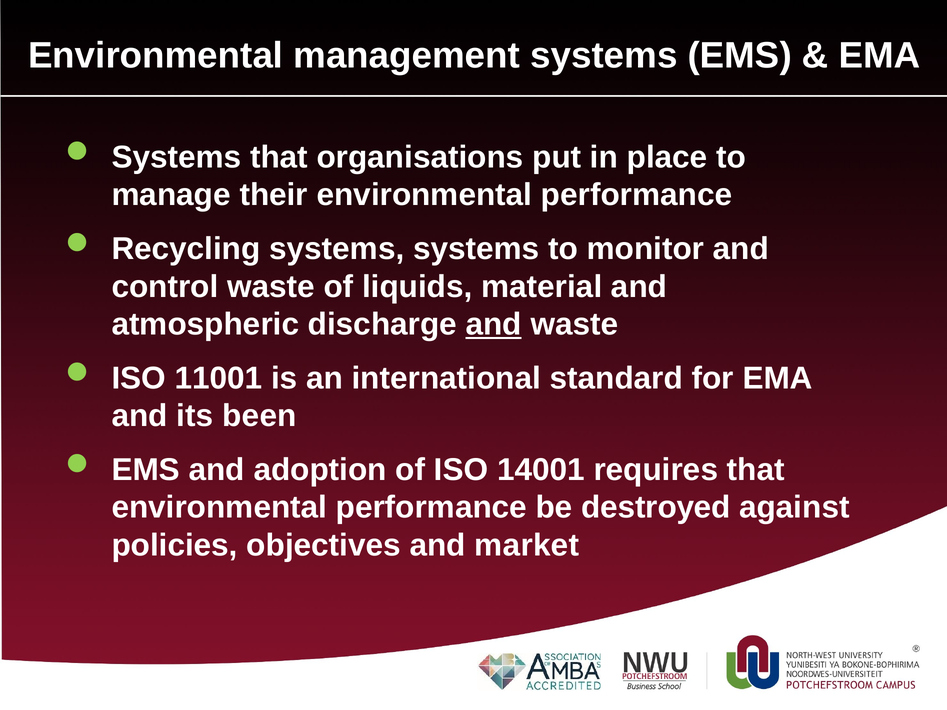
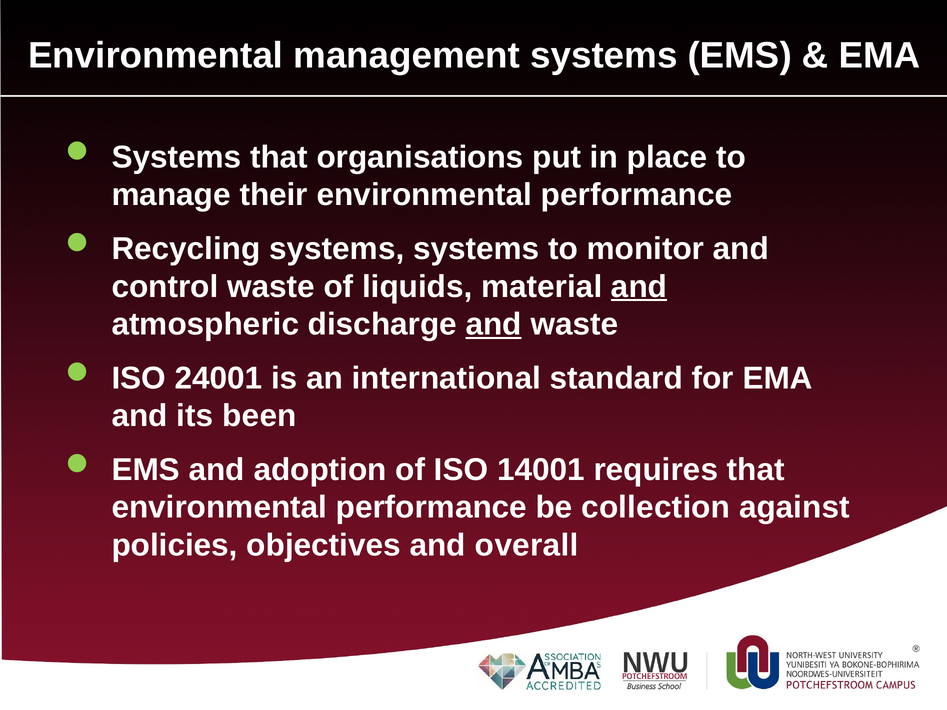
and at (639, 287) underline: none -> present
11001: 11001 -> 24001
destroyed: destroyed -> collection
market: market -> overall
